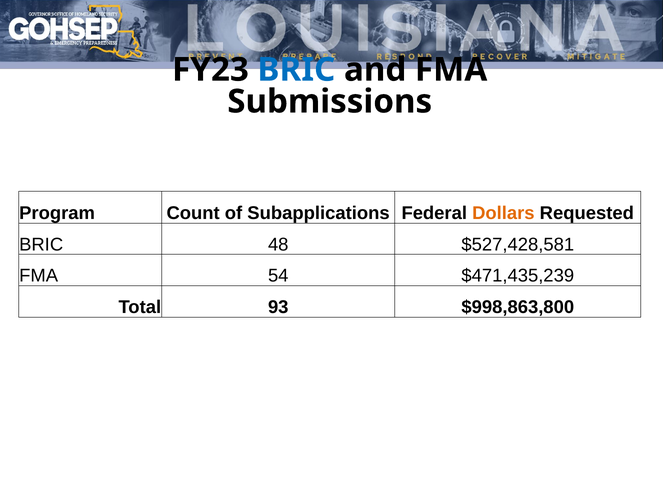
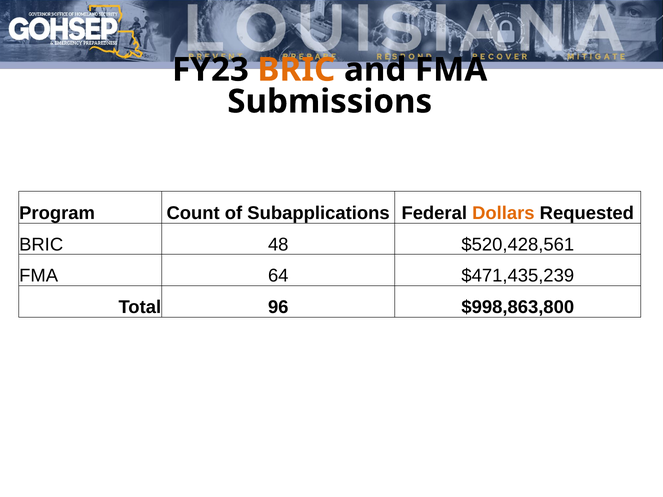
BRIC at (296, 70) colour: blue -> orange
$527,428,581: $527,428,581 -> $520,428,561
54: 54 -> 64
93: 93 -> 96
